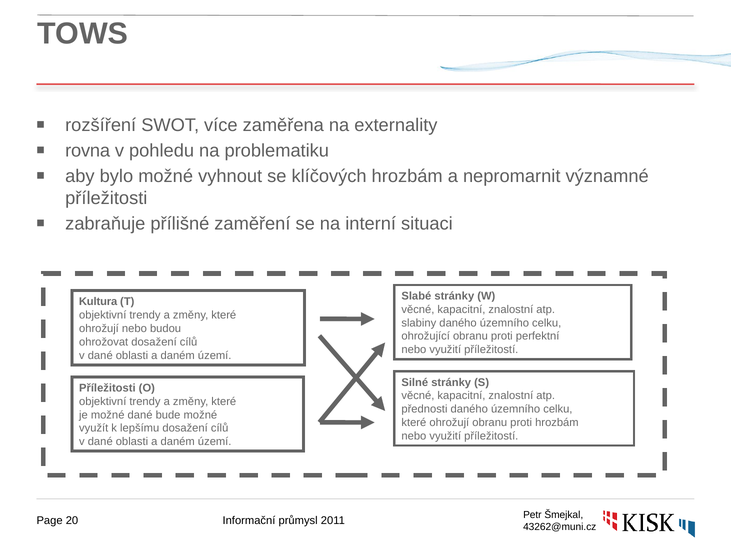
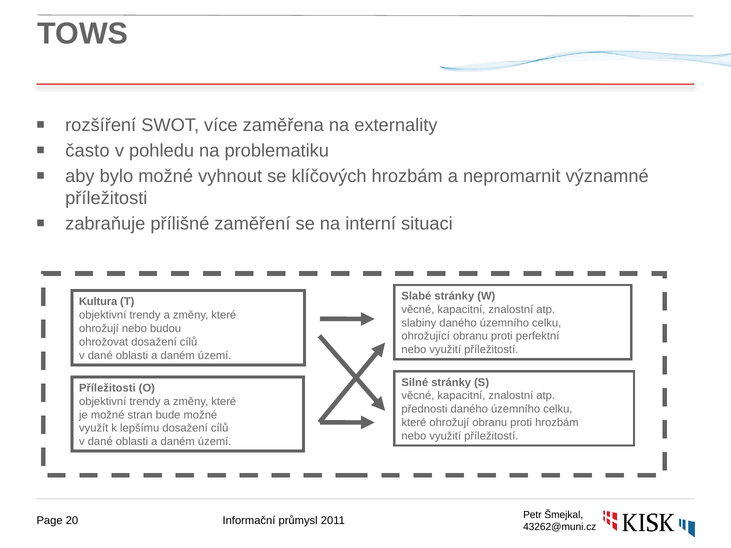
rovna: rovna -> často
možné dané: dané -> stran
